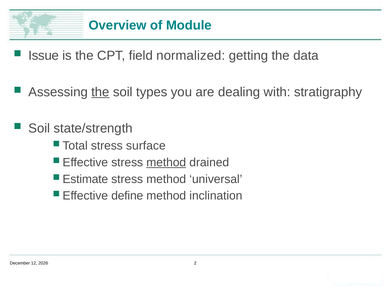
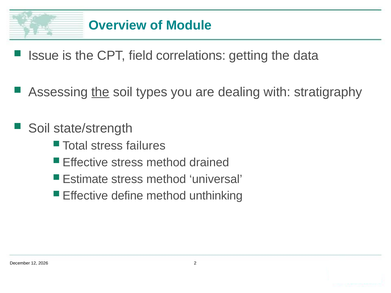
normalized: normalized -> correlations
surface: surface -> failures
method at (166, 163) underline: present -> none
inclination: inclination -> unthinking
